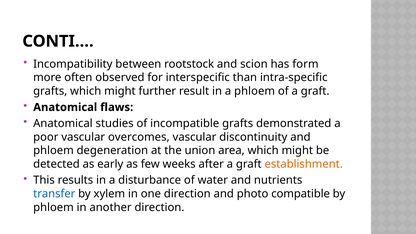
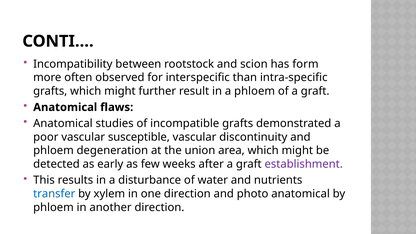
overcomes: overcomes -> susceptible
establishment colour: orange -> purple
photo compatible: compatible -> anatomical
